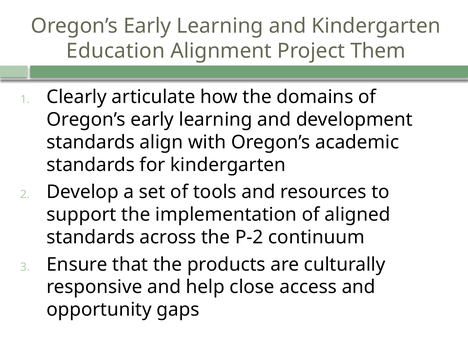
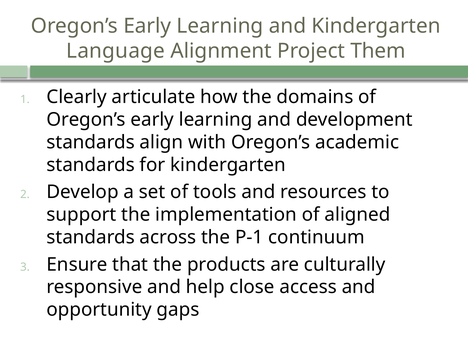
Education: Education -> Language
P-2: P-2 -> P-1
